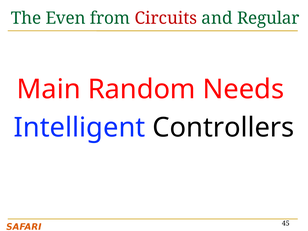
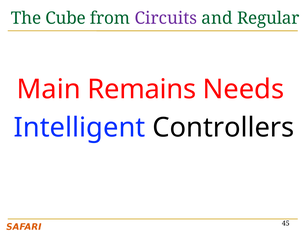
Even: Even -> Cube
Circuits colour: red -> purple
Random: Random -> Remains
